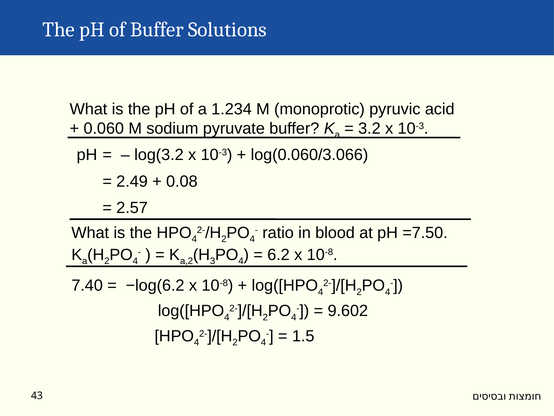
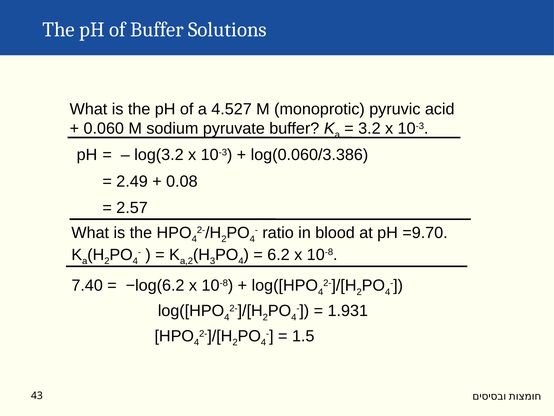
1.234: 1.234 -> 4.527
log(0.060/3.066: log(0.060/3.066 -> log(0.060/3.386
=7.50: =7.50 -> =9.70
9.602: 9.602 -> 1.931
